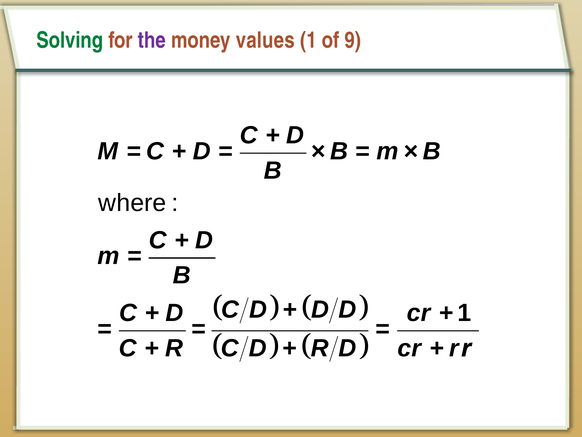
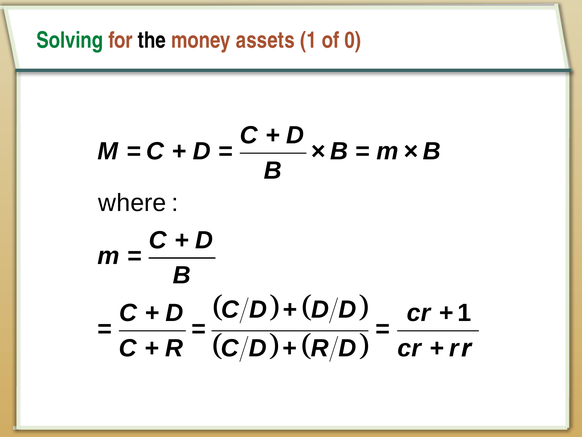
the colour: purple -> black
values: values -> assets
9: 9 -> 0
